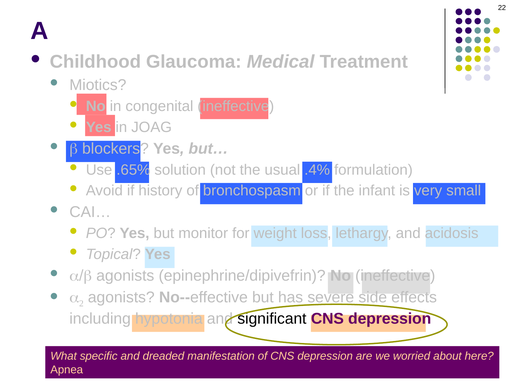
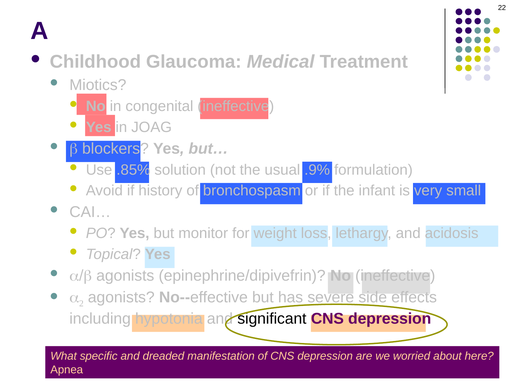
.65%: .65% -> .85%
.4%: .4% -> .9%
